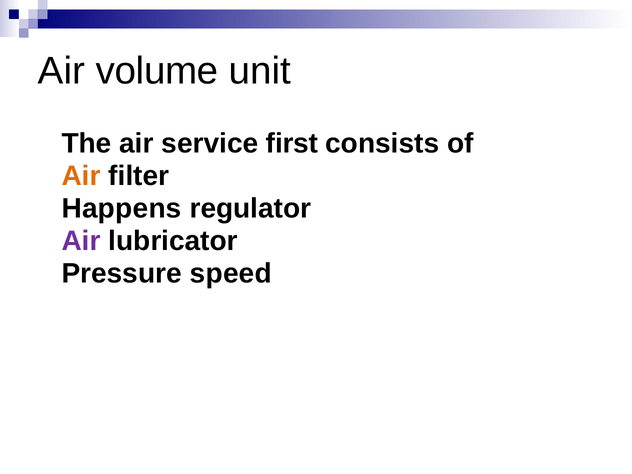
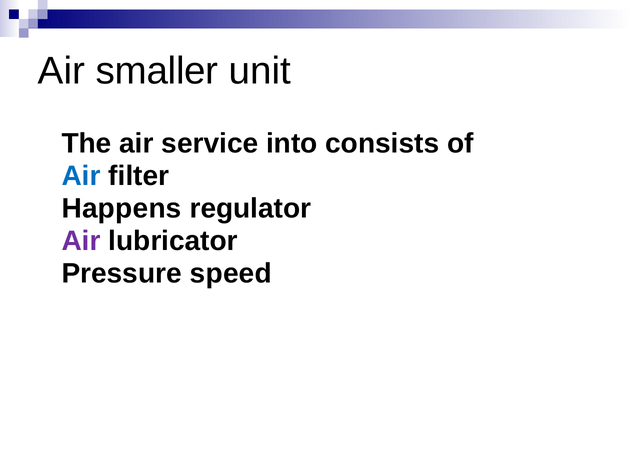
volume: volume -> smaller
first: first -> into
Air at (81, 176) colour: orange -> blue
